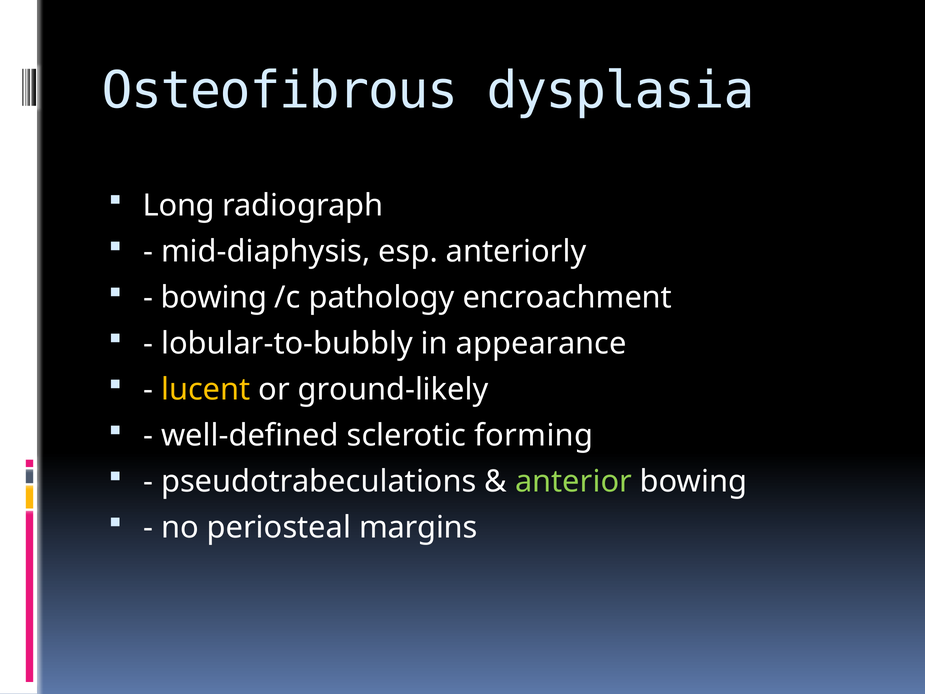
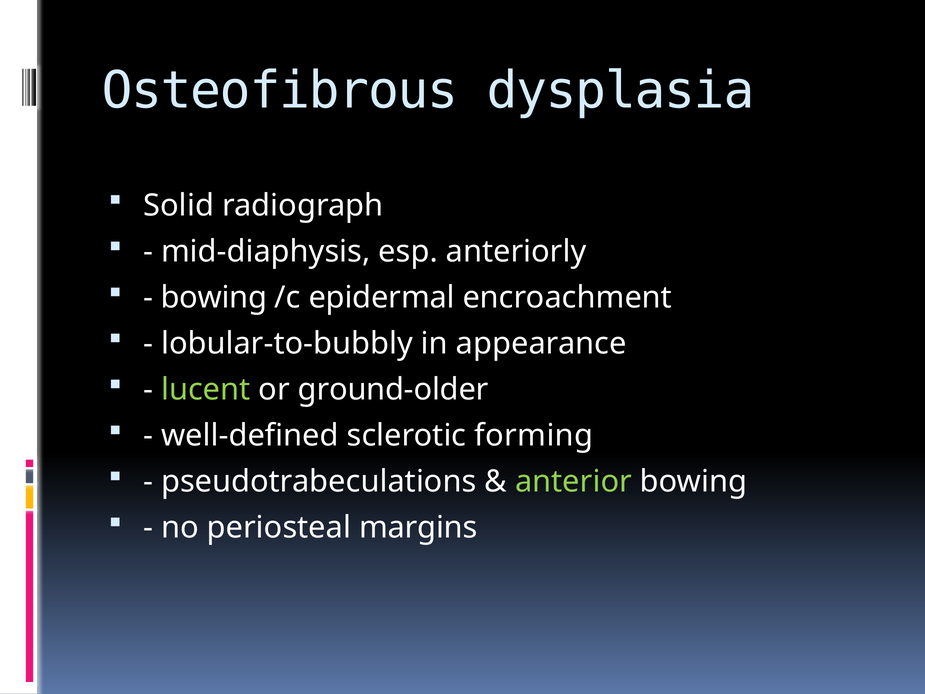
Long: Long -> Solid
pathology: pathology -> epidermal
lucent colour: yellow -> light green
ground-likely: ground-likely -> ground-older
